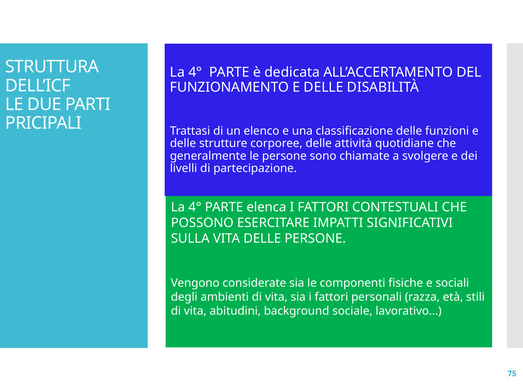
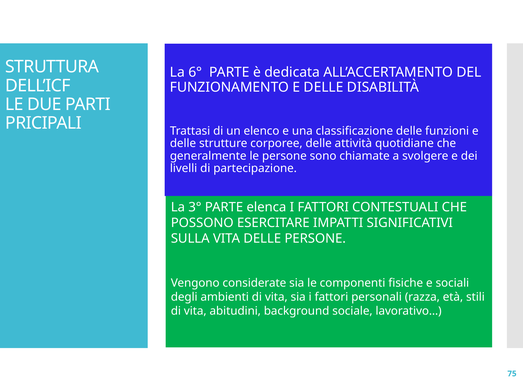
4° at (195, 72): 4° -> 6°
4° at (195, 207): 4° -> 3°
